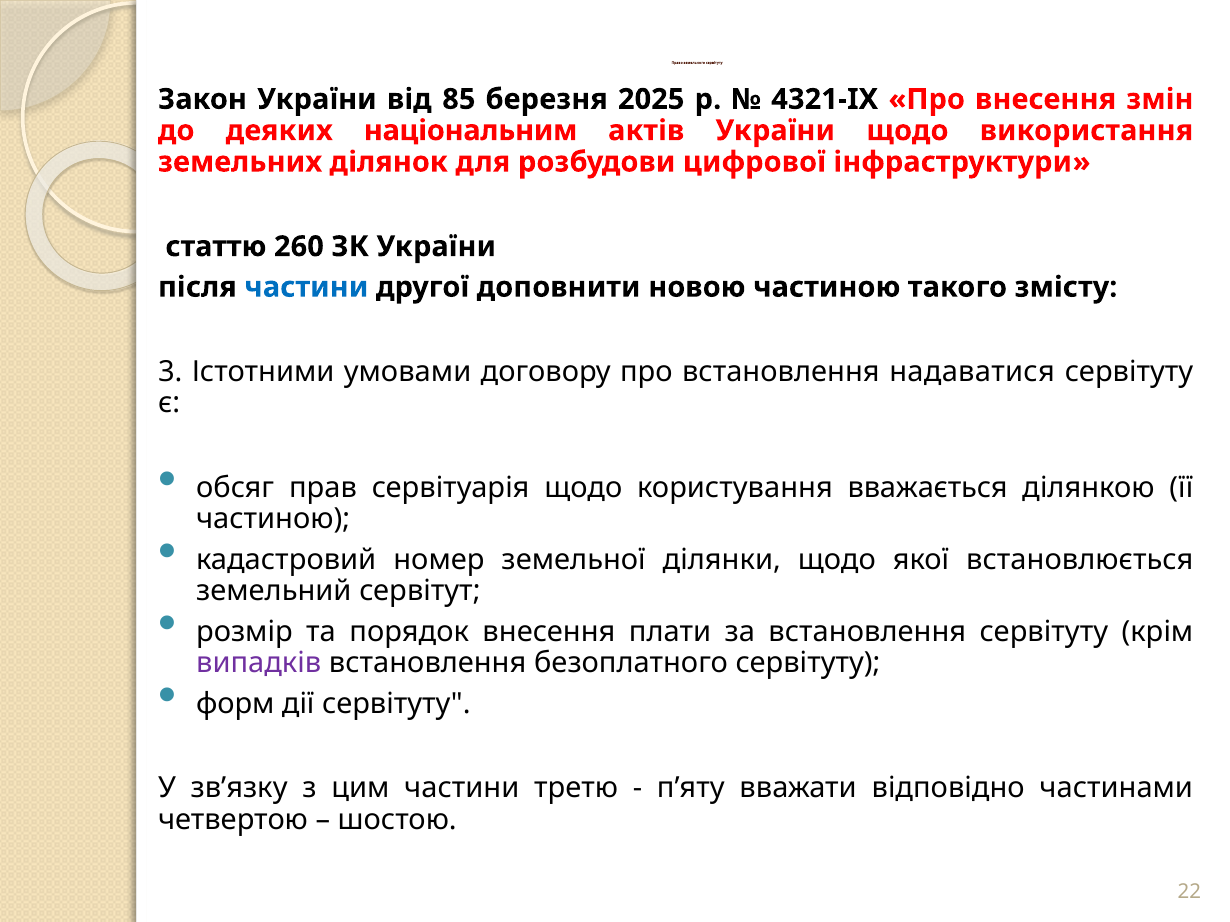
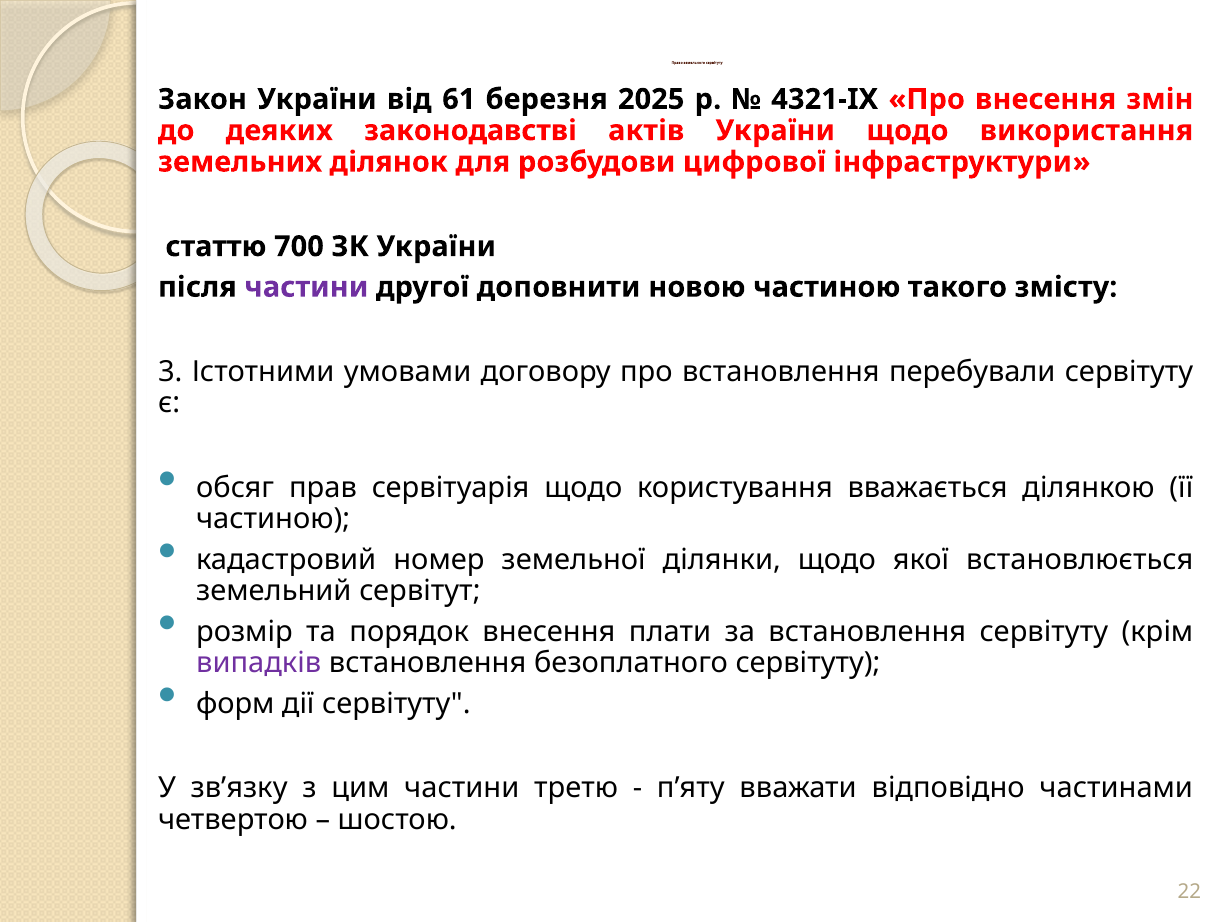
85: 85 -> 61
національним: національним -> законодавстві
260: 260 -> 700
частини at (306, 287) colour: blue -> purple
надаватися: надаватися -> перебували
